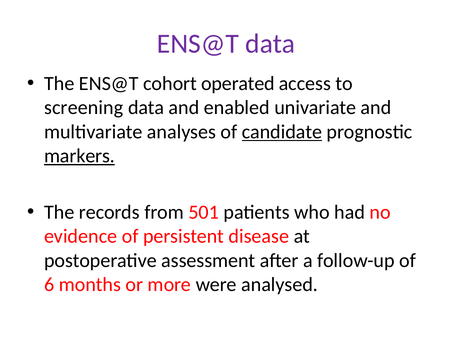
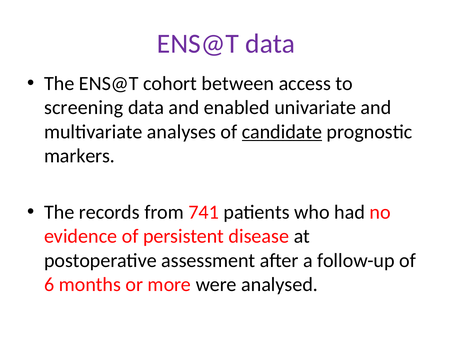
operated: operated -> between
markers underline: present -> none
501: 501 -> 741
